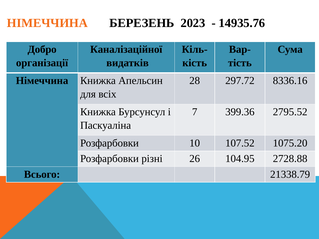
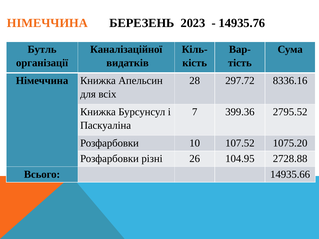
Добро: Добро -> Бутль
21338.79: 21338.79 -> 14935.66
